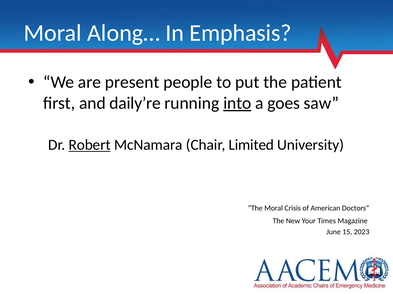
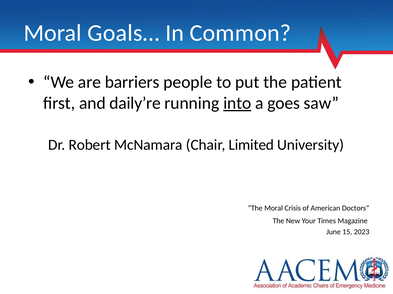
Along…: Along… -> Goals…
Emphasis: Emphasis -> Common
present: present -> barriers
Robert underline: present -> none
